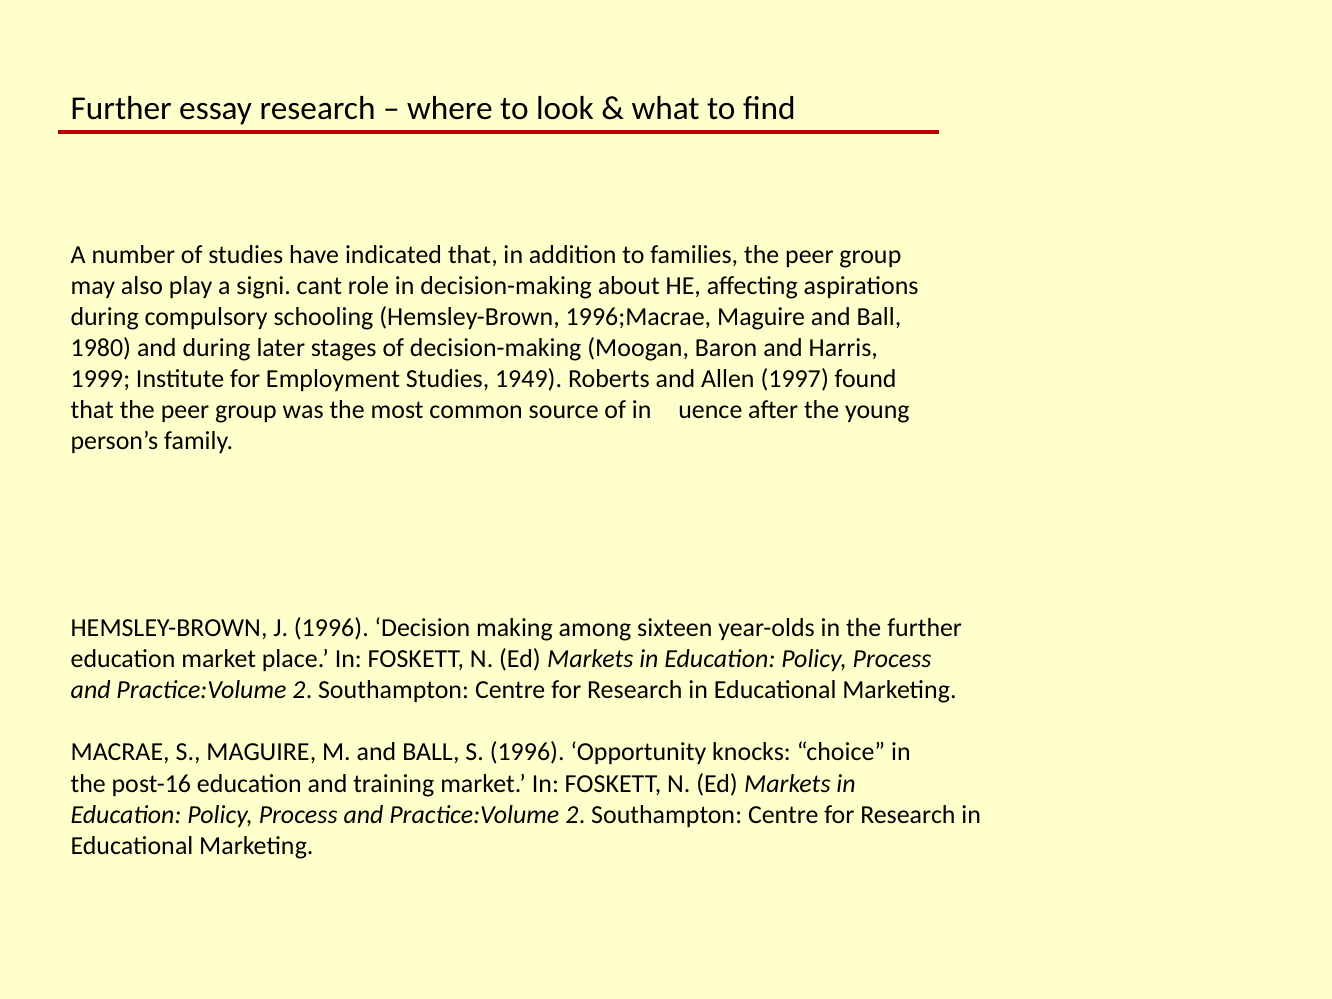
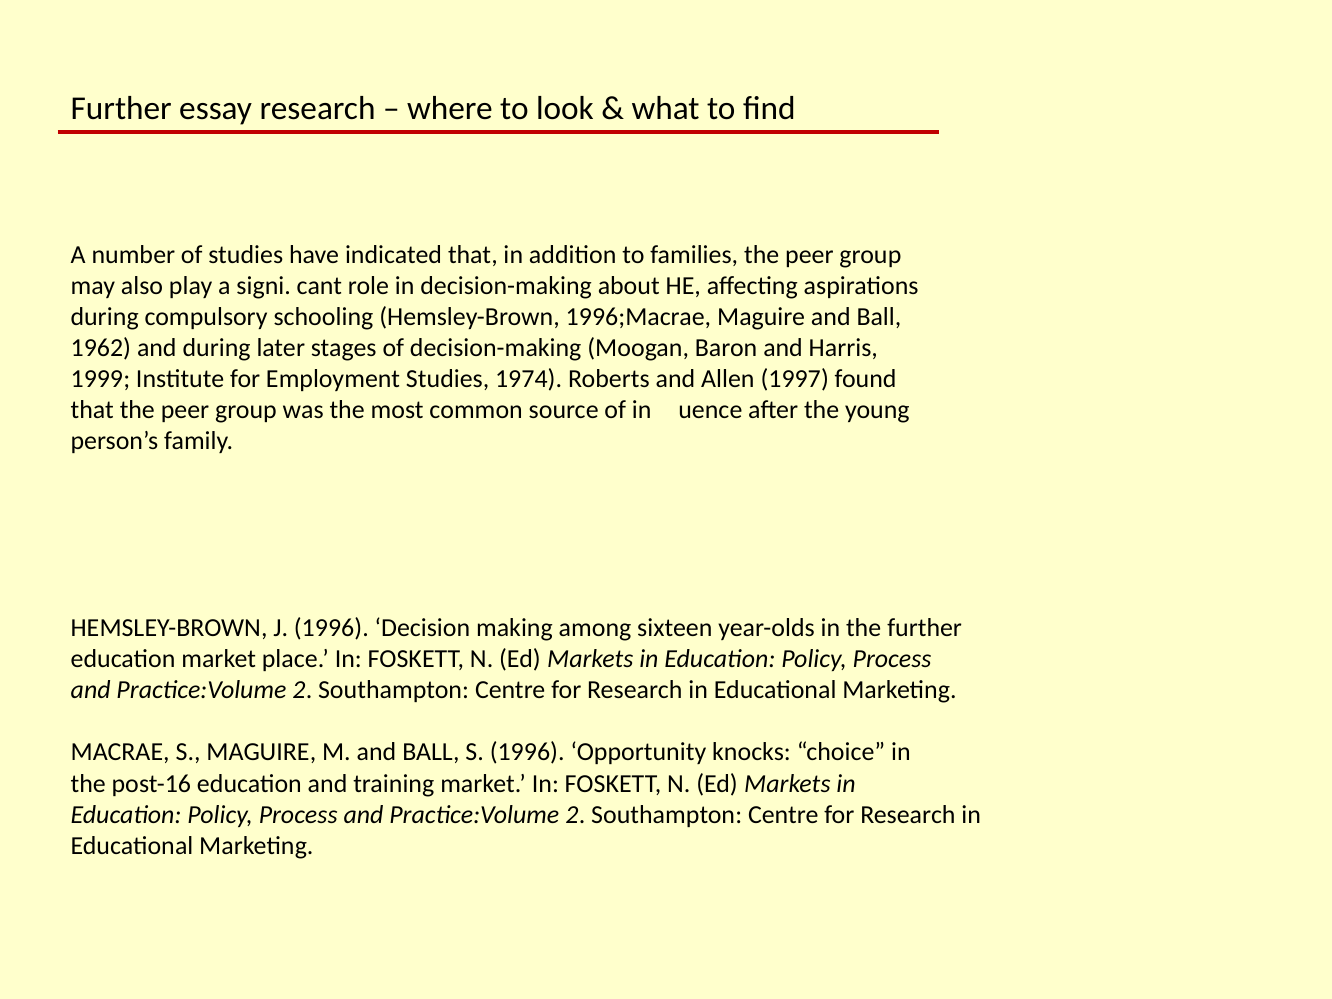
1980: 1980 -> 1962
1949: 1949 -> 1974
